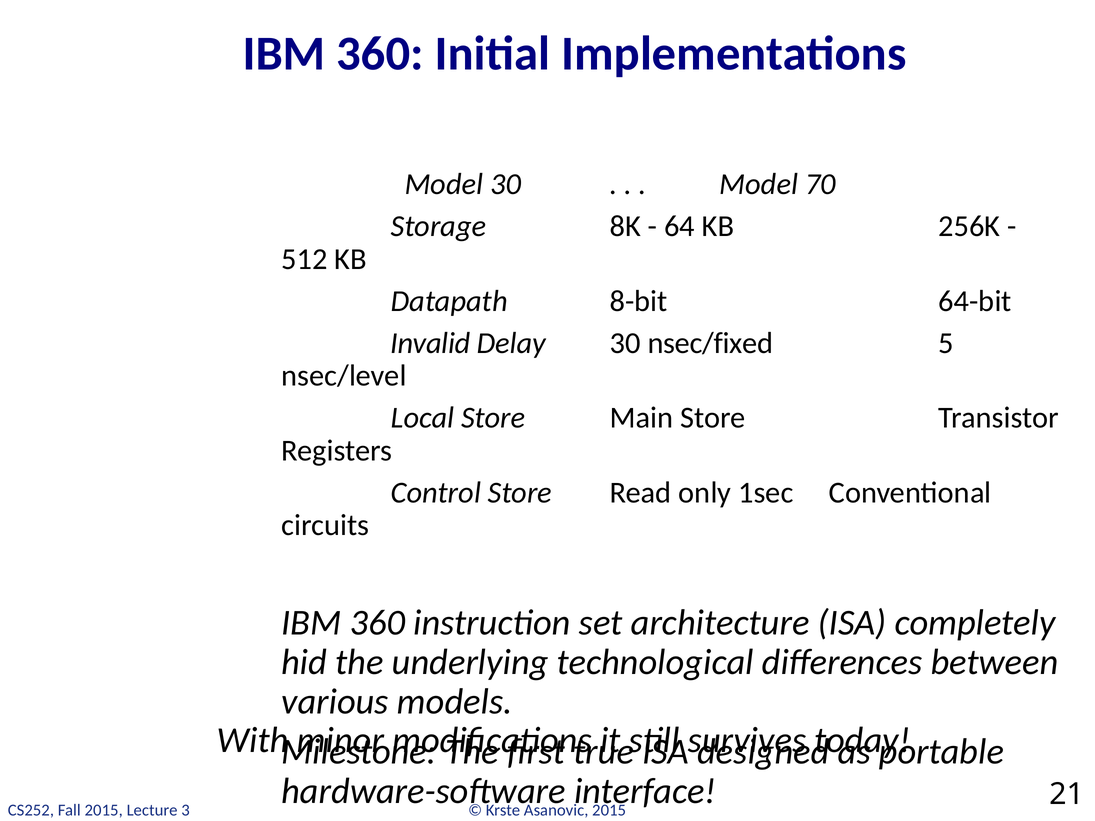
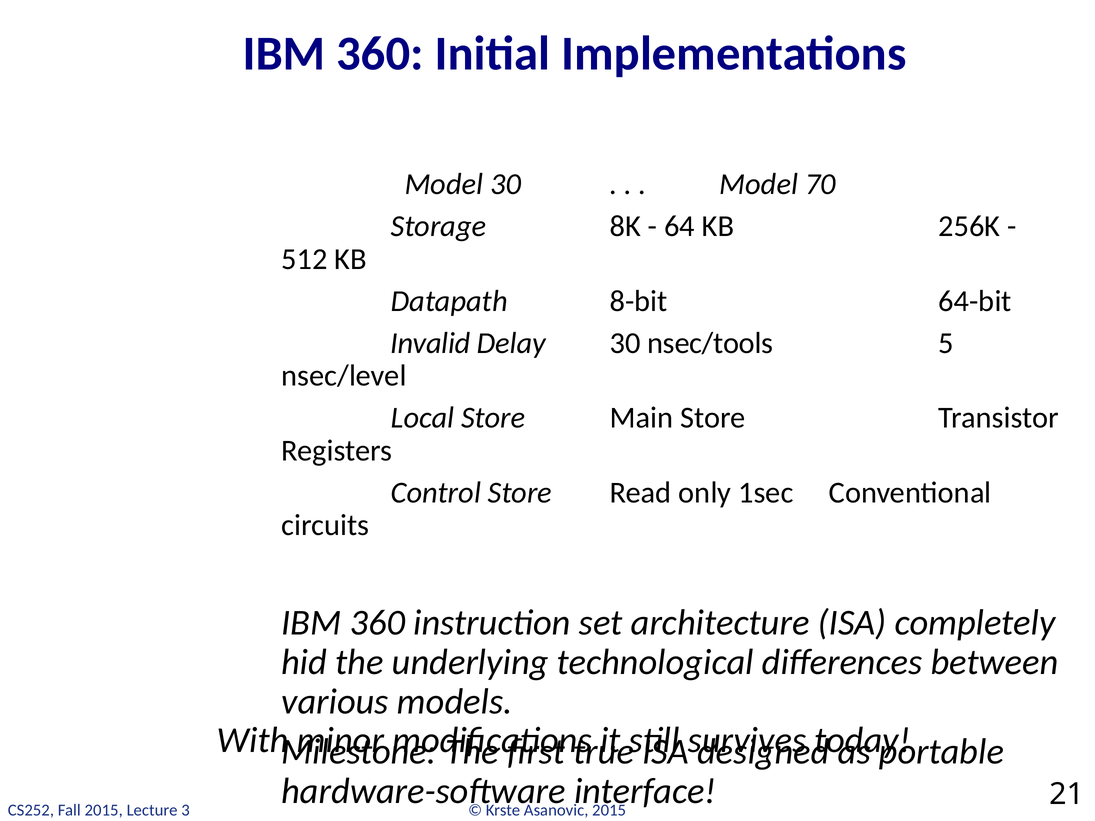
nsec/fixed: nsec/fixed -> nsec/tools
